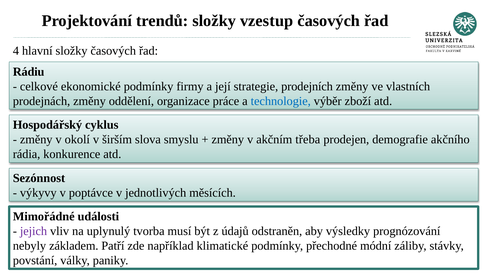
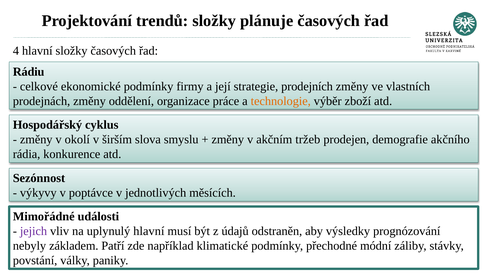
vzestup: vzestup -> plánuje
technologie colour: blue -> orange
třeba: třeba -> tržeb
uplynulý tvorba: tvorba -> hlavní
